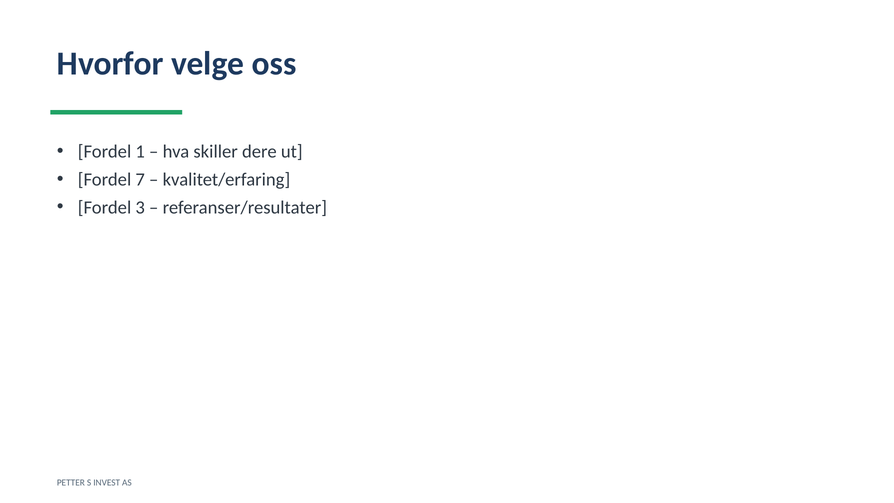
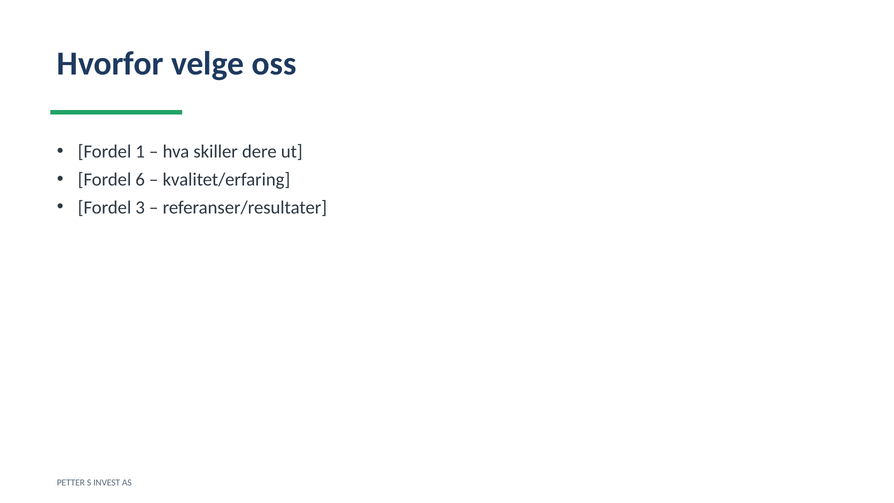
7: 7 -> 6
